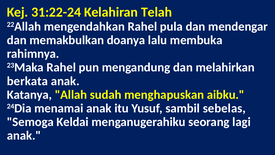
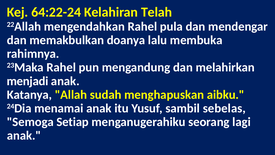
31:22-24: 31:22-24 -> 64:22-24
berkata: berkata -> menjadi
Keldai: Keldai -> Setiap
